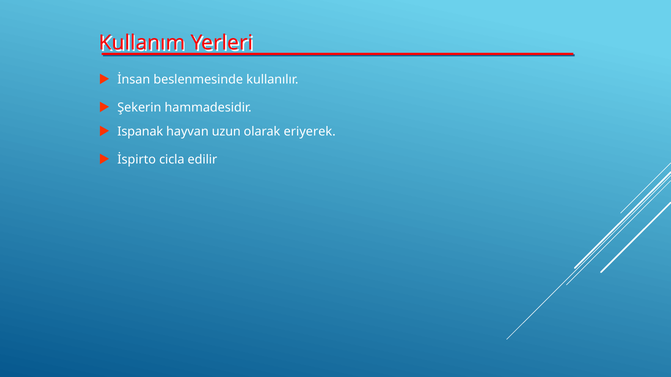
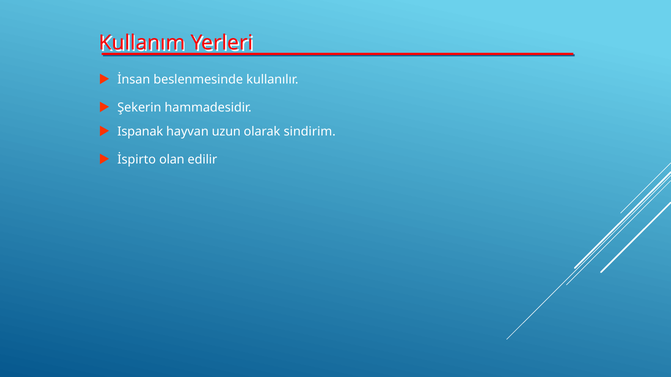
eriyerek: eriyerek -> sindirim
cicla: cicla -> olan
